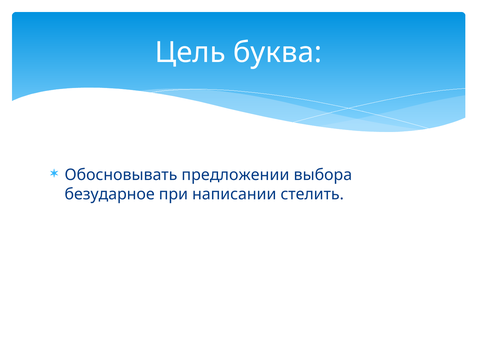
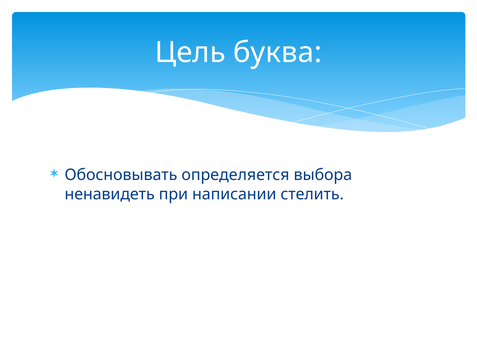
предложении: предложении -> определяется
безударное: безударное -> ненавидеть
